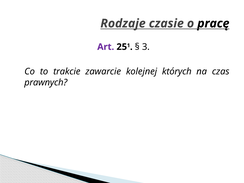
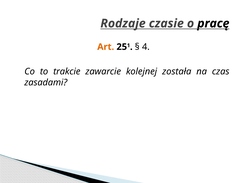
Art colour: purple -> orange
3: 3 -> 4
których: których -> została
prawnych: prawnych -> zasadami
